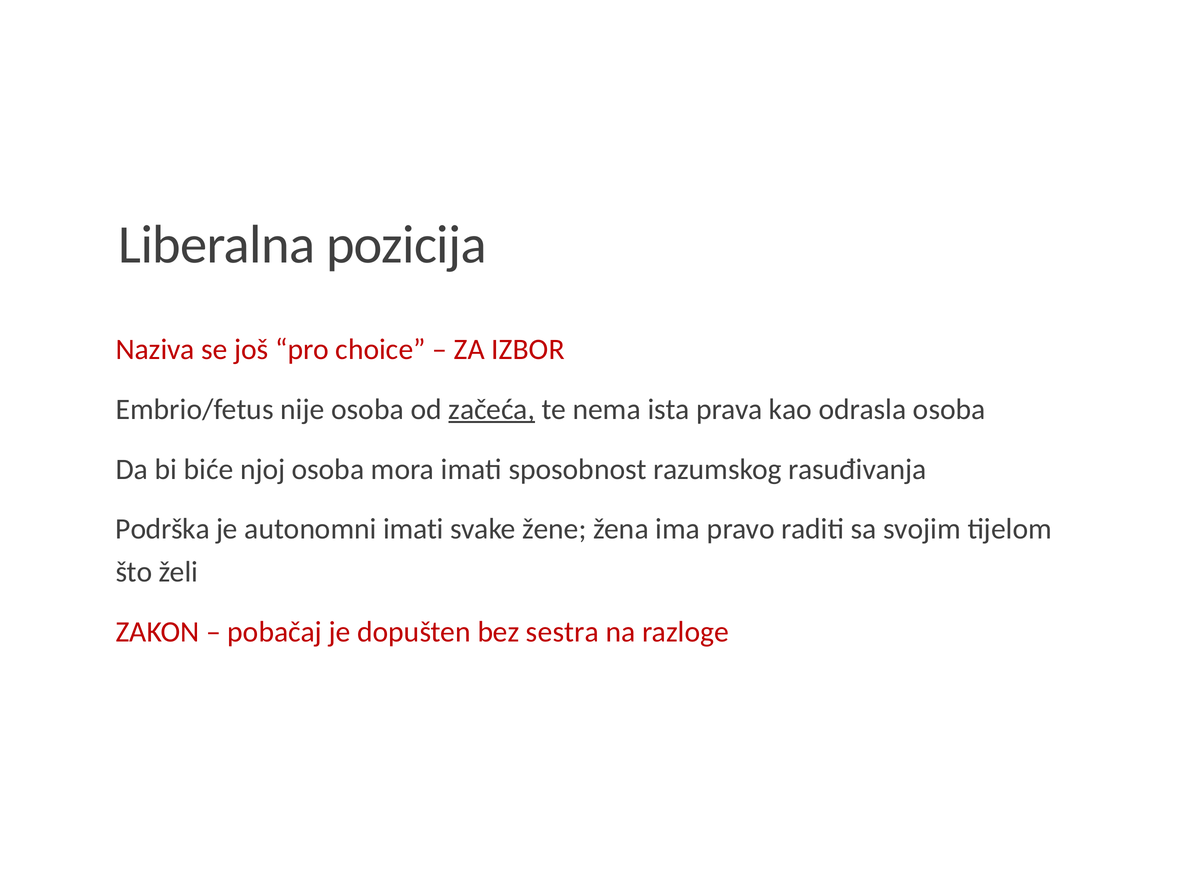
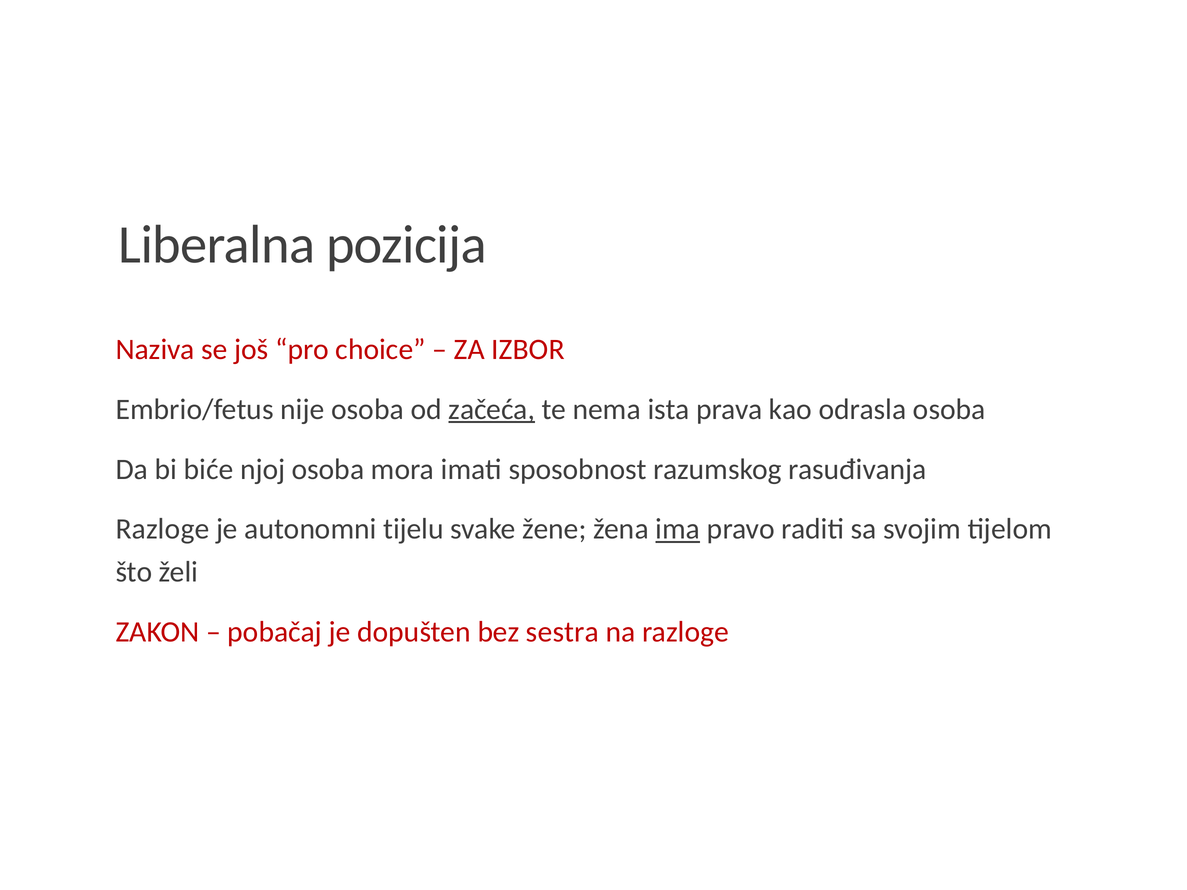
Podrška at (163, 529): Podrška -> Razloge
autonomni imati: imati -> tijelu
ima underline: none -> present
